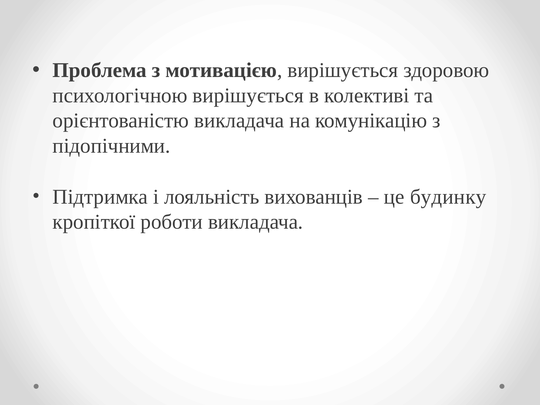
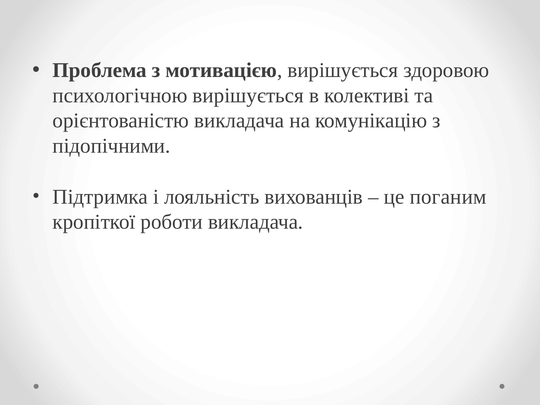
будинку: будинку -> поганим
